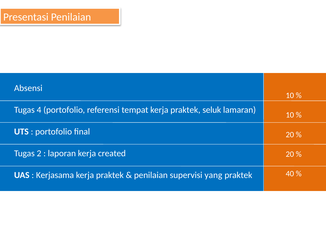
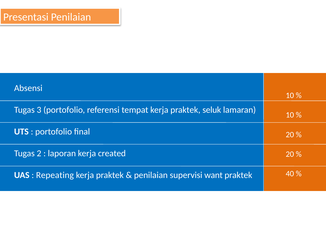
4: 4 -> 3
Kerjasama: Kerjasama -> Repeating
yang: yang -> want
